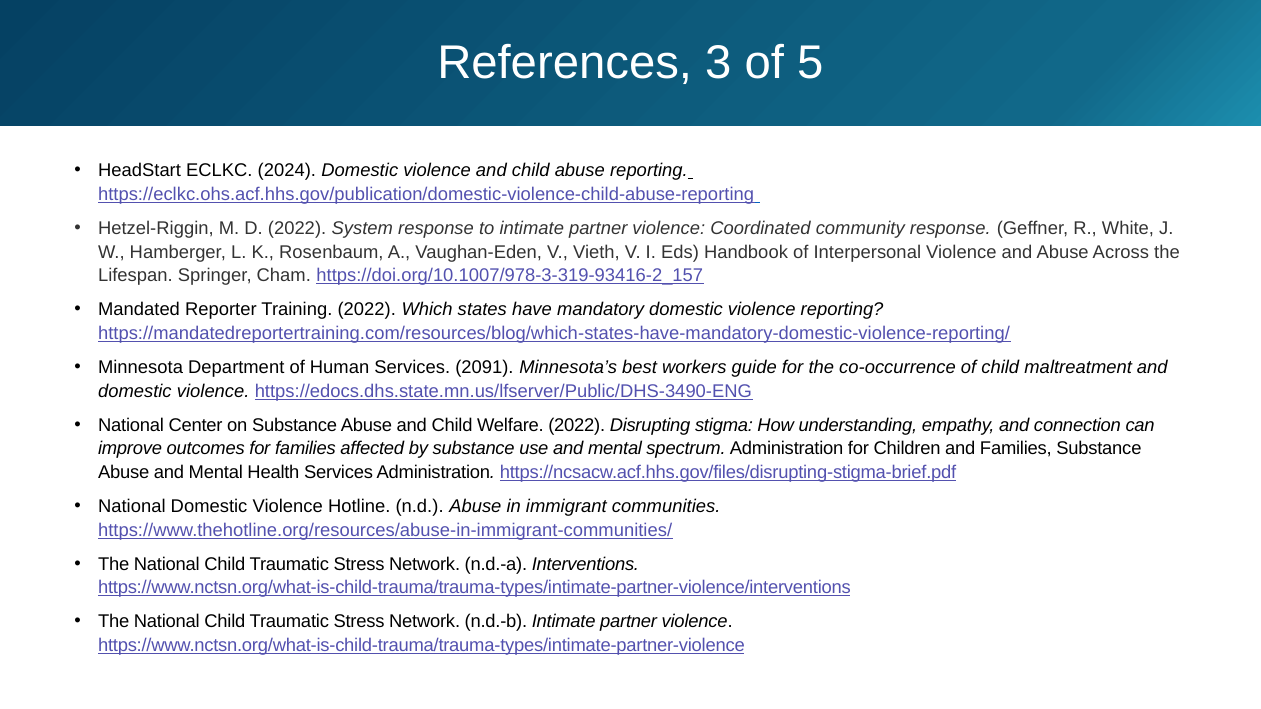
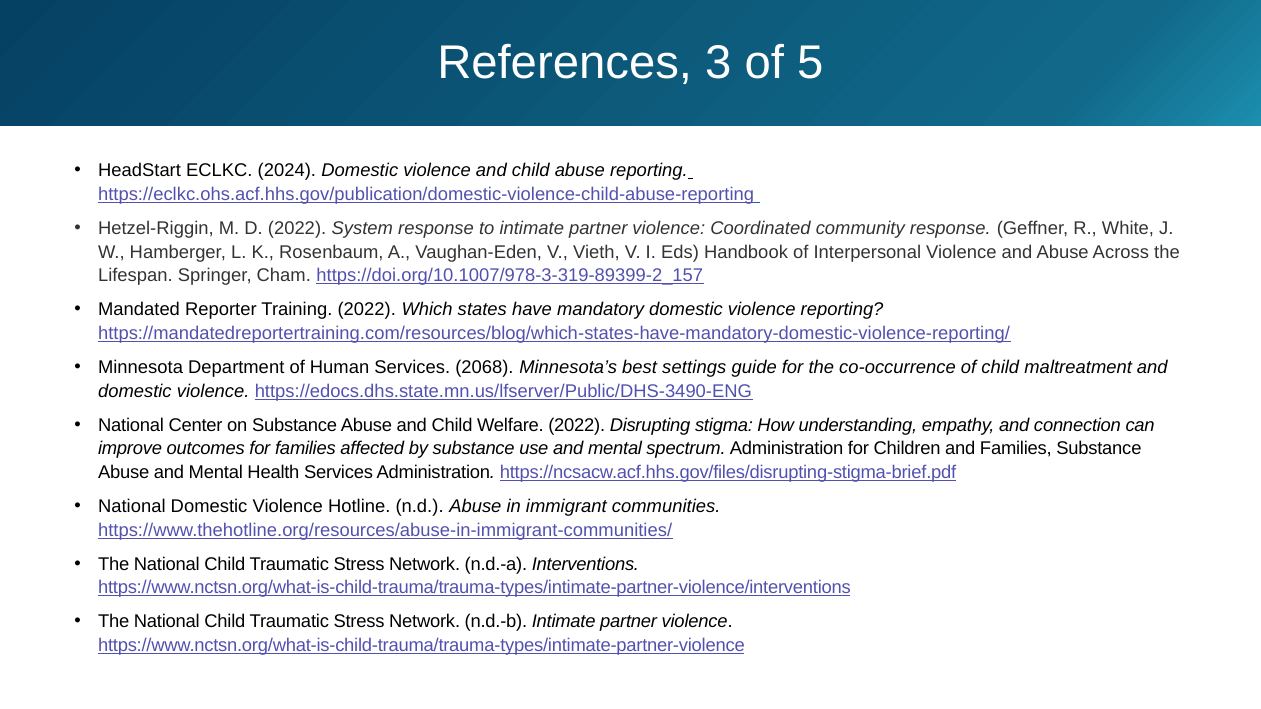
https://doi.org/10.1007/978-3-319-93416-2_157: https://doi.org/10.1007/978-3-319-93416-2_157 -> https://doi.org/10.1007/978-3-319-89399-2_157
2091: 2091 -> 2068
workers: workers -> settings
